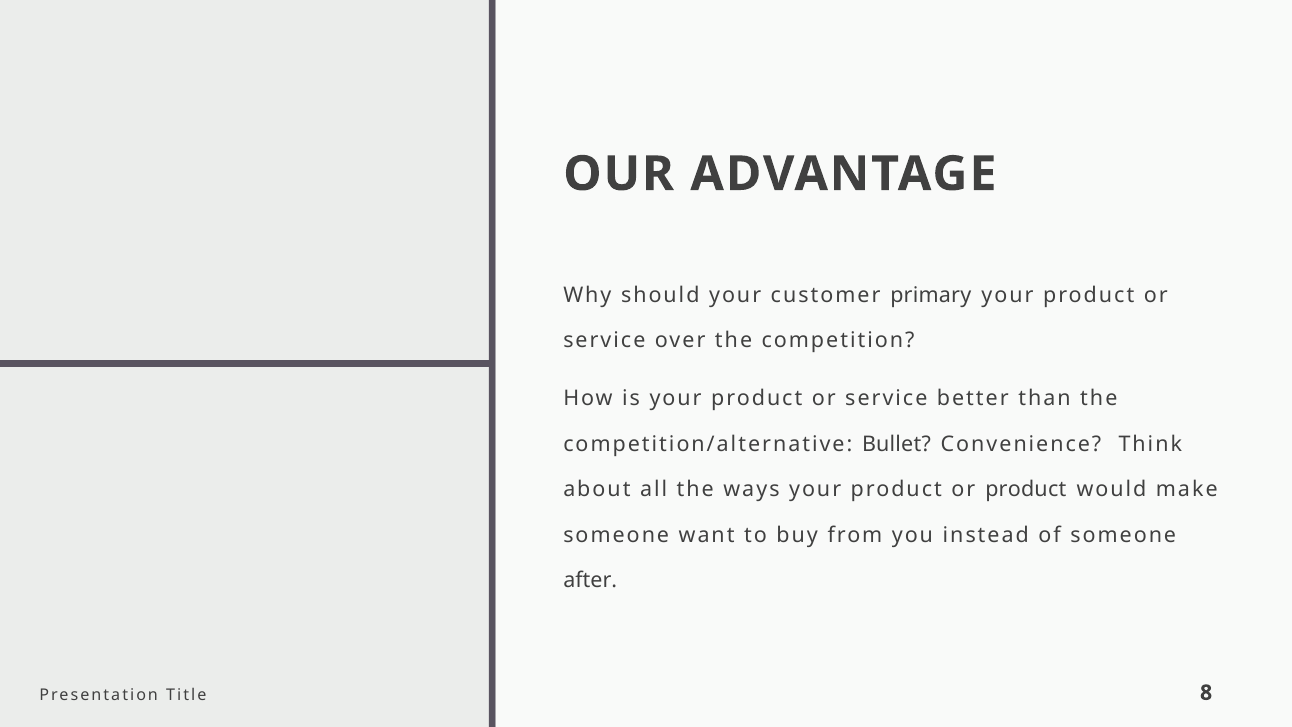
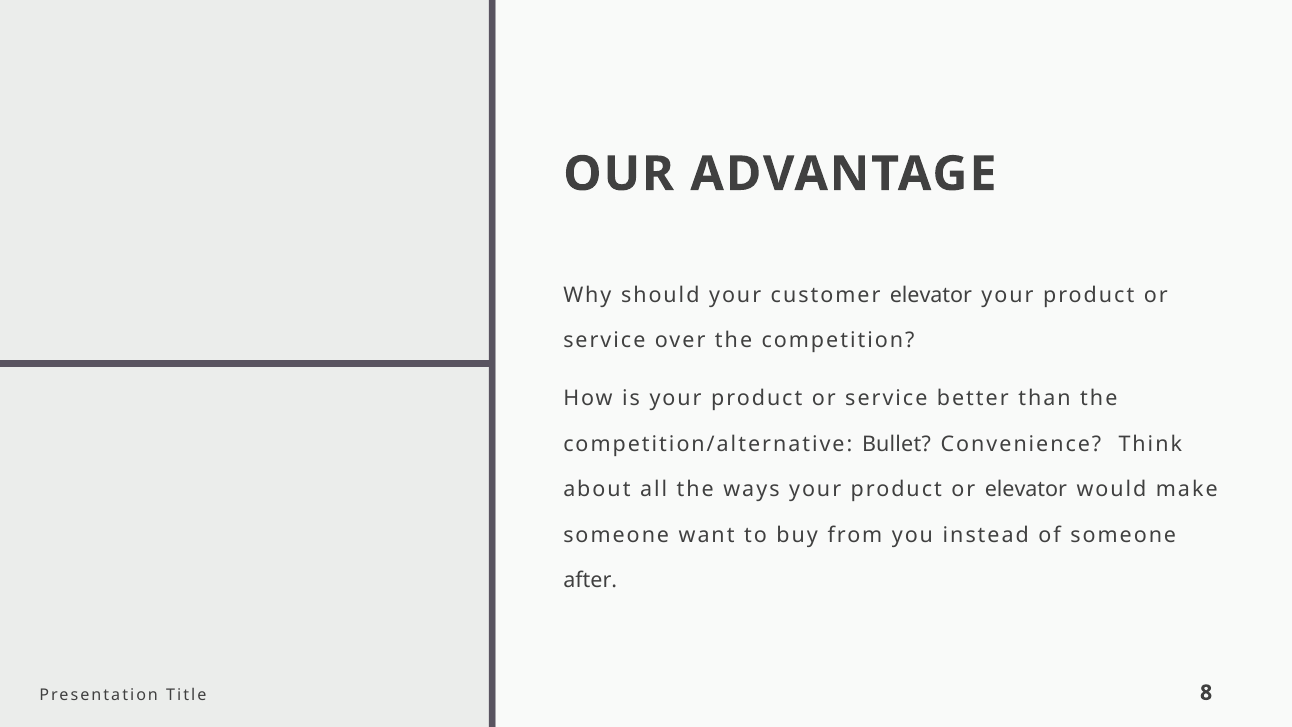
customer primary: primary -> elevator
or product: product -> elevator
